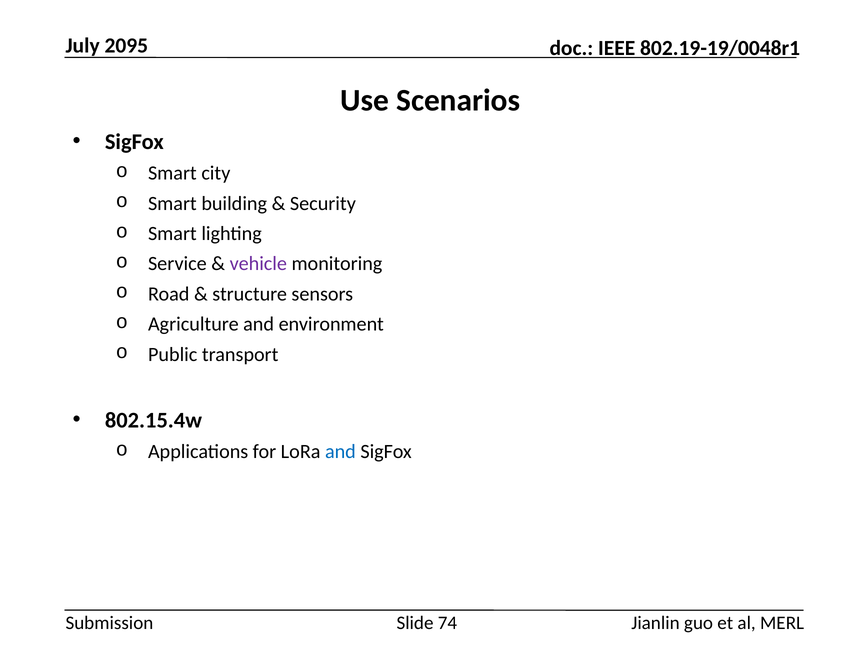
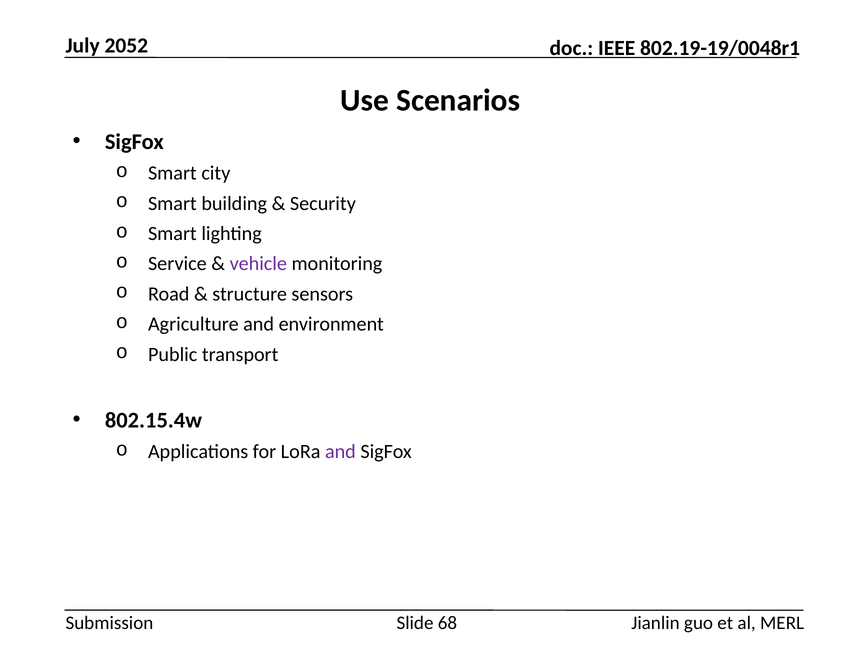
2095: 2095 -> 2052
and at (340, 451) colour: blue -> purple
74: 74 -> 68
